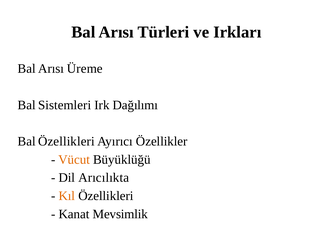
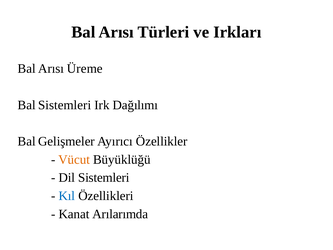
Bal Özellikleri: Özellikleri -> Gelişmeler
Dil Arıcılıkta: Arıcılıkta -> Sistemleri
Kıl colour: orange -> blue
Mevsimlik: Mevsimlik -> Arılarımda
